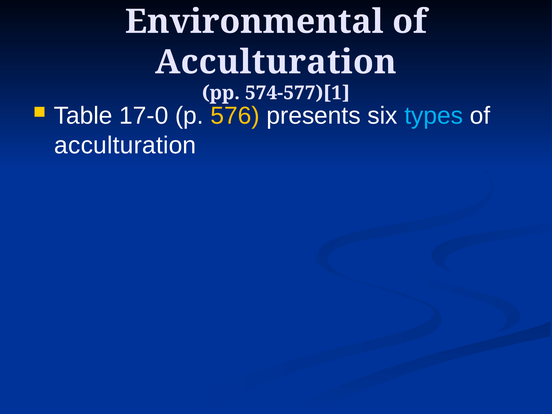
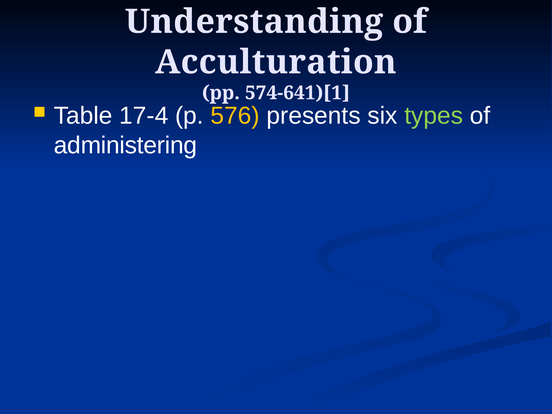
Environmental: Environmental -> Understanding
574-577)[1: 574-577)[1 -> 574-641)[1
17-0: 17-0 -> 17-4
types colour: light blue -> light green
acculturation at (125, 145): acculturation -> administering
